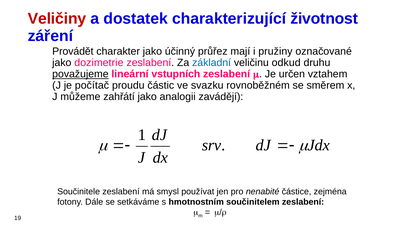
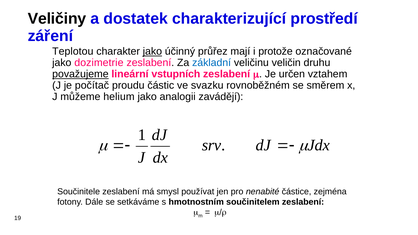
Veličiny colour: red -> black
životnost: životnost -> prostředí
Provádět: Provádět -> Teplotou
jako at (152, 52) underline: none -> present
pružiny: pružiny -> protože
odkud: odkud -> veličin
zahřátí: zahřátí -> helium
